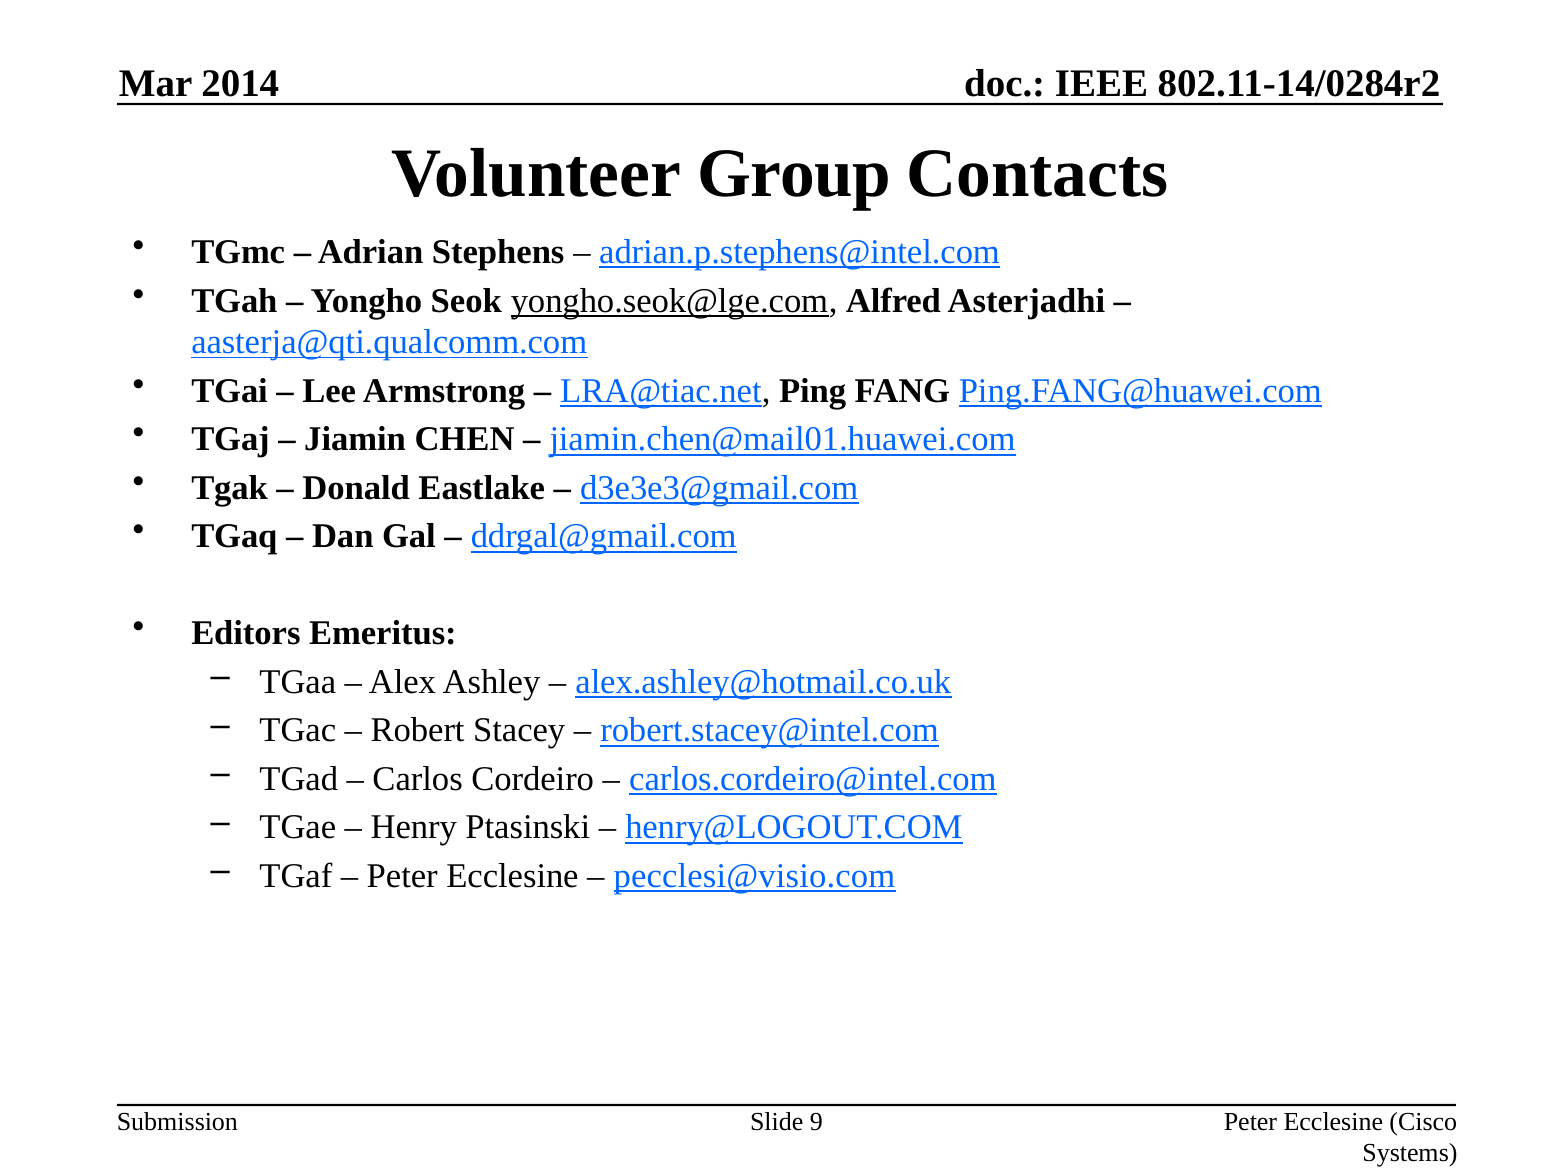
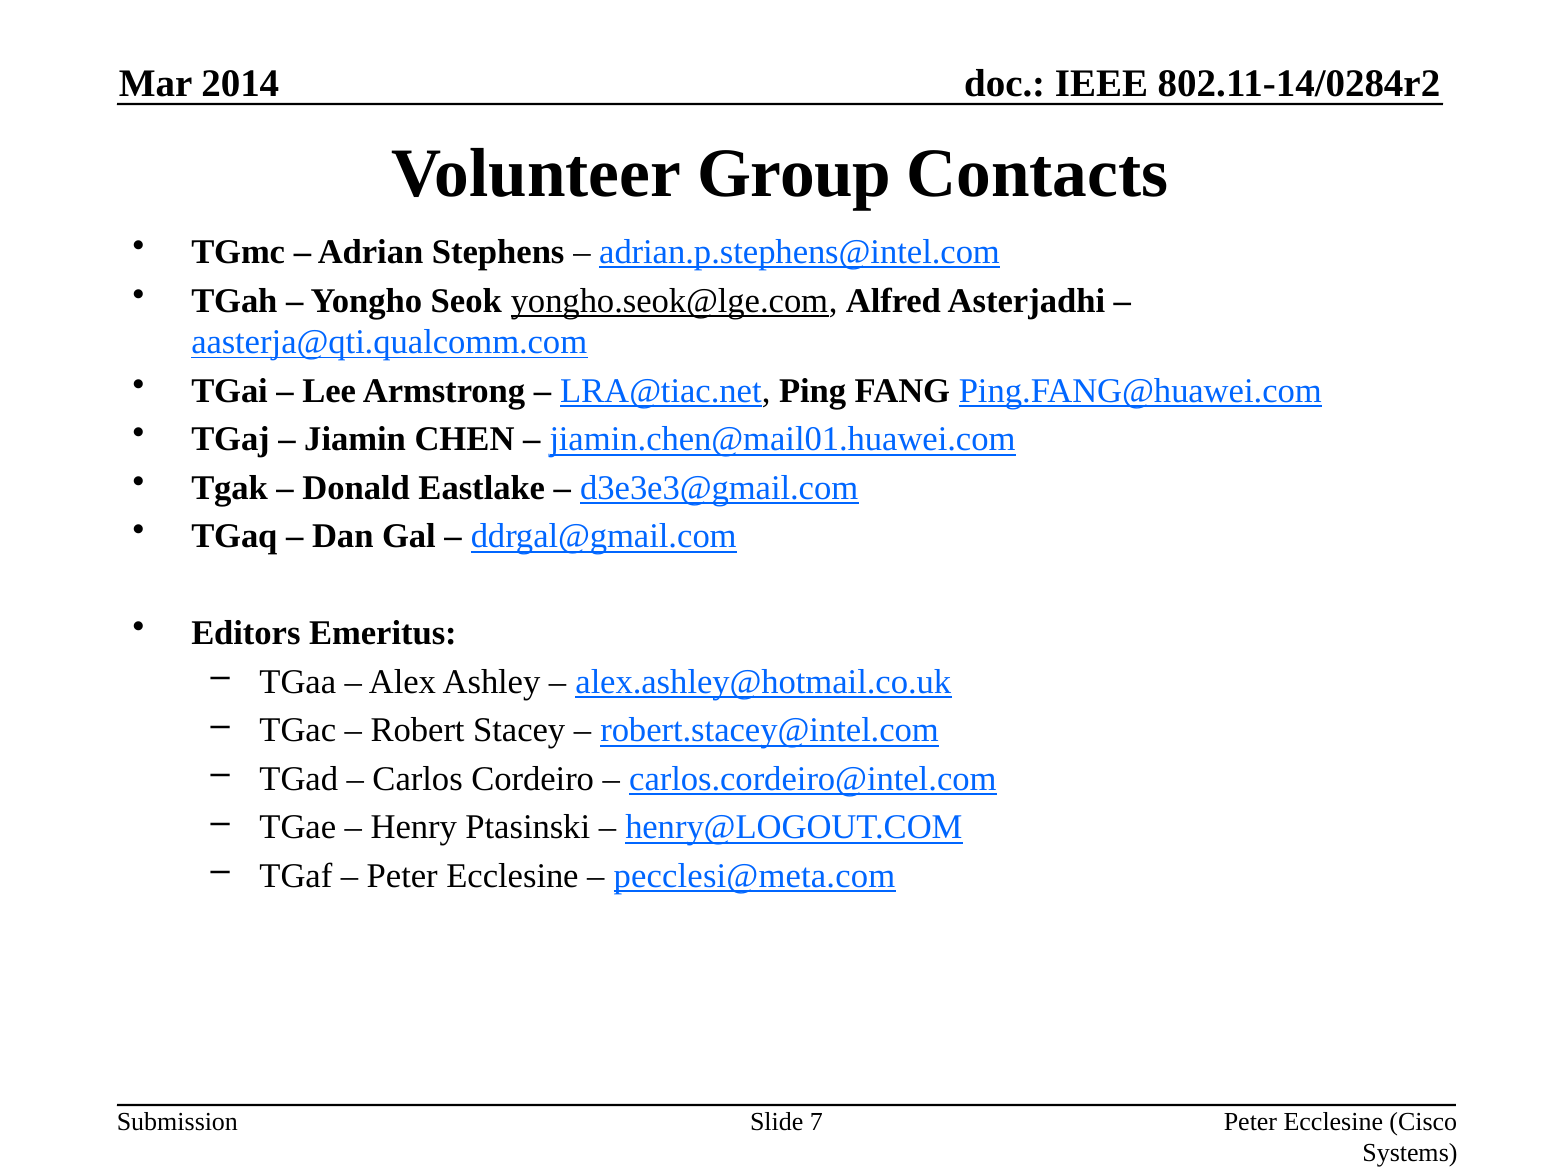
pecclesi@visio.com: pecclesi@visio.com -> pecclesi@meta.com
9: 9 -> 7
